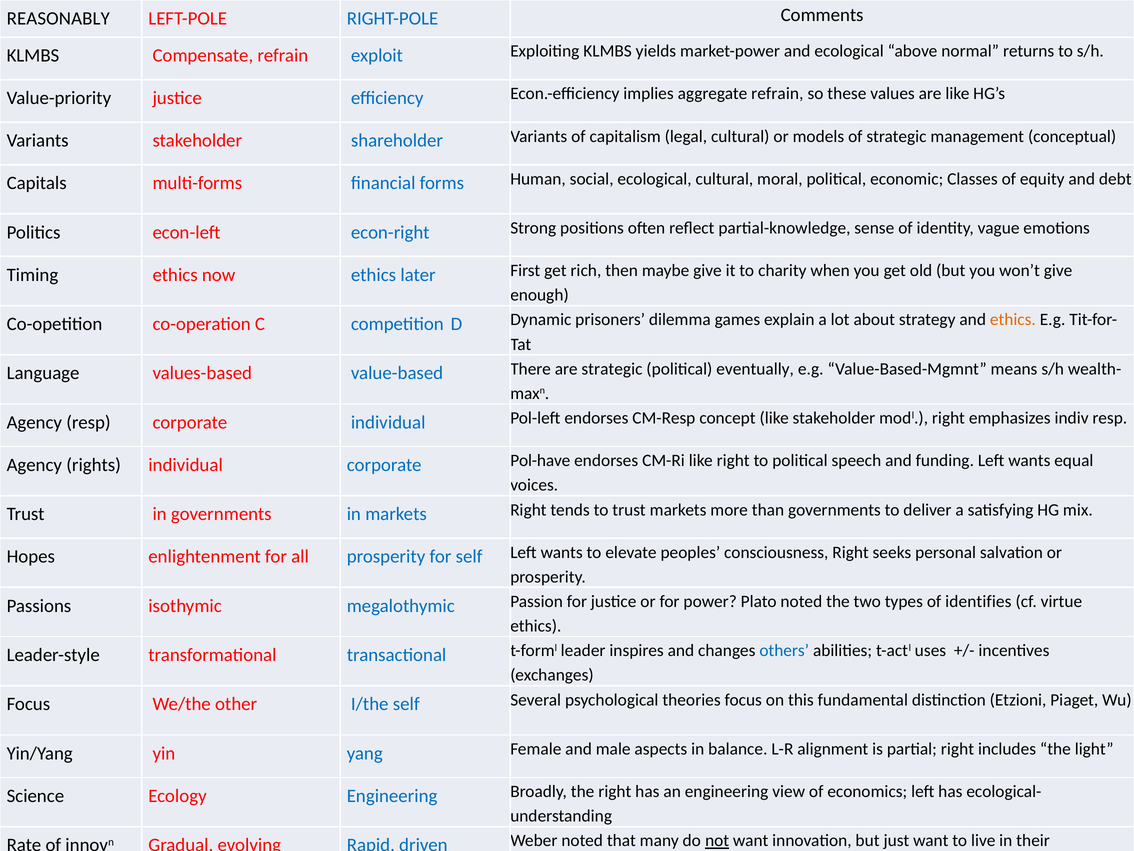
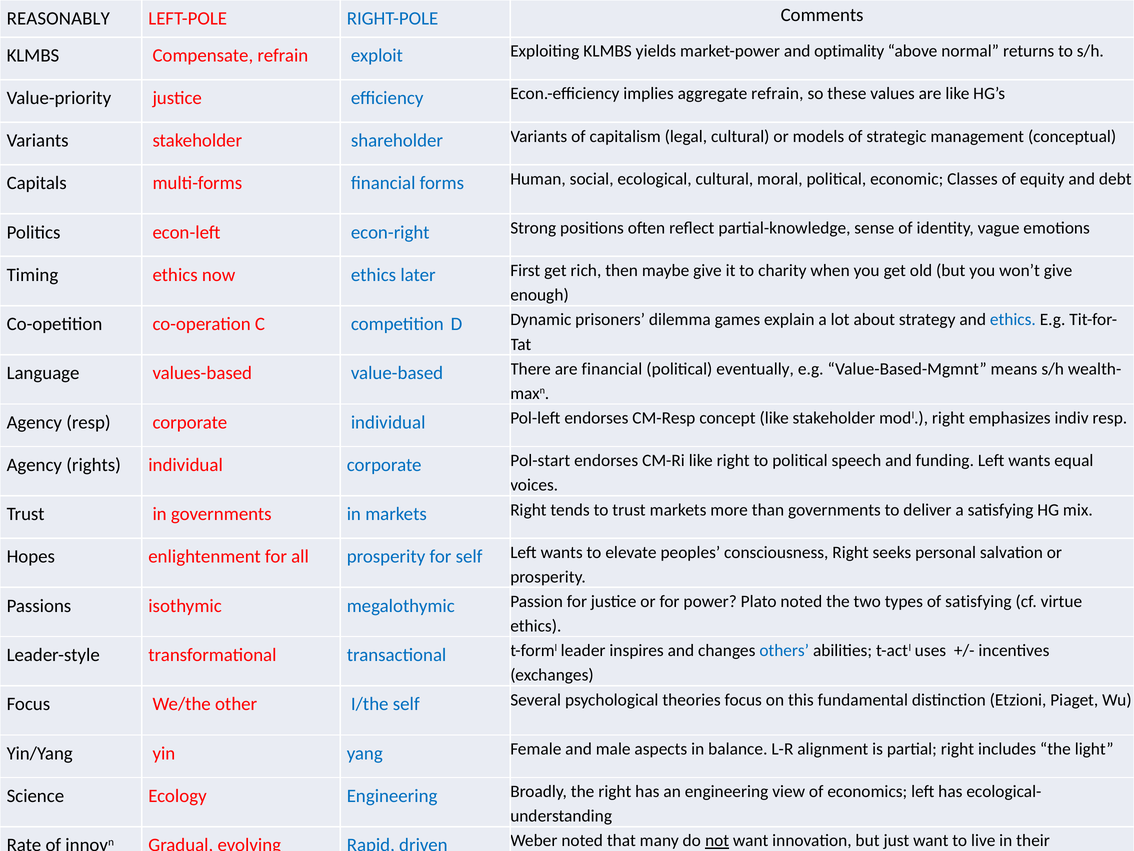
and ecological: ecological -> optimality
ethics at (1013, 320) colour: orange -> blue
are strategic: strategic -> financial
Pol-have: Pol-have -> Pol-start
of identifies: identifies -> satisfying
